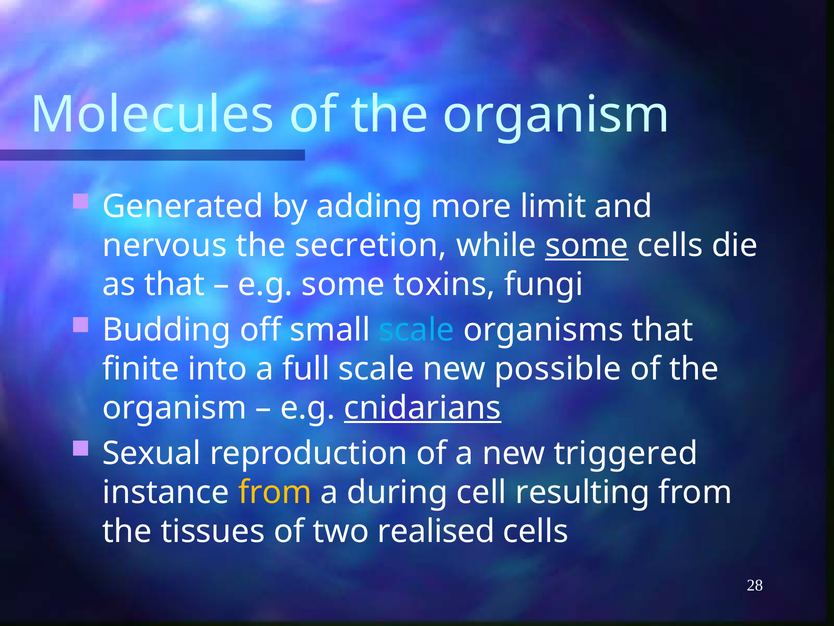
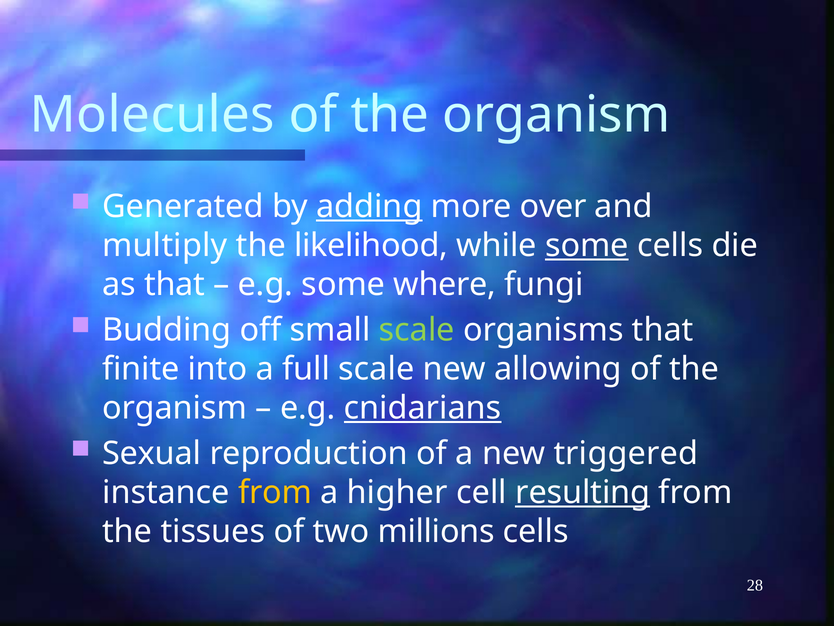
adding underline: none -> present
limit: limit -> over
nervous: nervous -> multiply
secretion: secretion -> likelihood
toxins: toxins -> where
scale at (417, 330) colour: light blue -> light green
possible: possible -> allowing
during: during -> higher
resulting underline: none -> present
realised: realised -> millions
